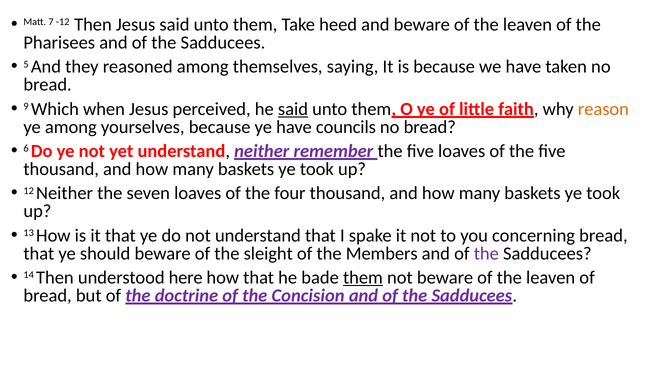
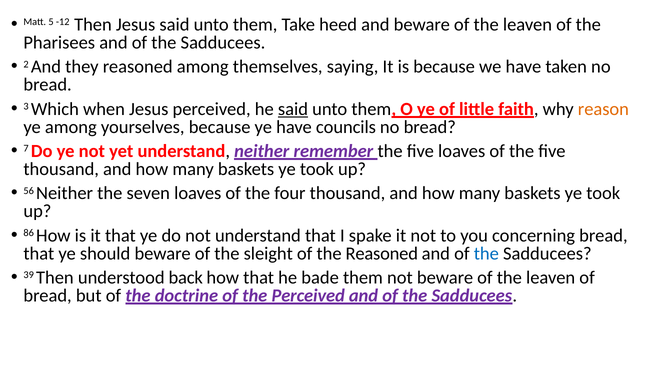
7: 7 -> 5
5: 5 -> 2
9: 9 -> 3
6: 6 -> 7
12: 12 -> 56
13: 13 -> 86
the Members: Members -> Reasoned
the at (486, 254) colour: purple -> blue
14: 14 -> 39
here: here -> back
them at (363, 278) underline: present -> none
the Concision: Concision -> Perceived
